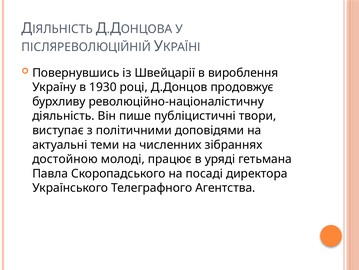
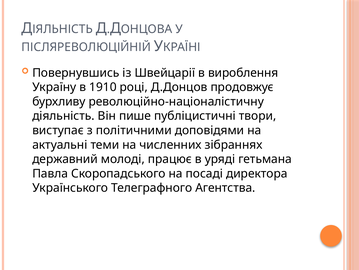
1930: 1930 -> 1910
достойною: достойною -> державний
